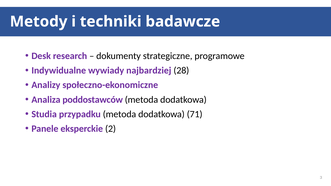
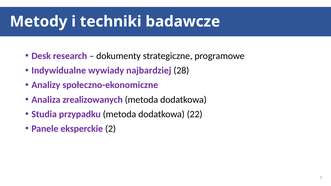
poddostawców: poddostawców -> zrealizowanych
71: 71 -> 22
